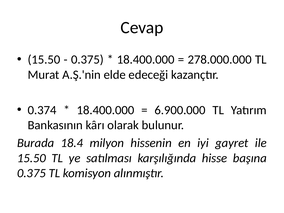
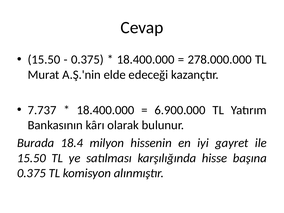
0.374: 0.374 -> 7.737
